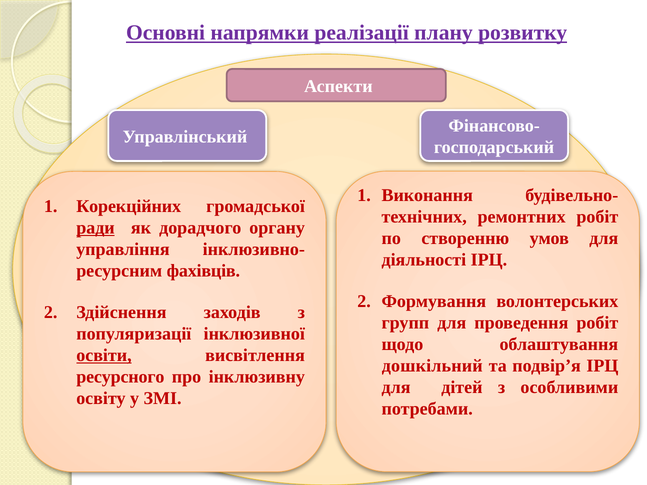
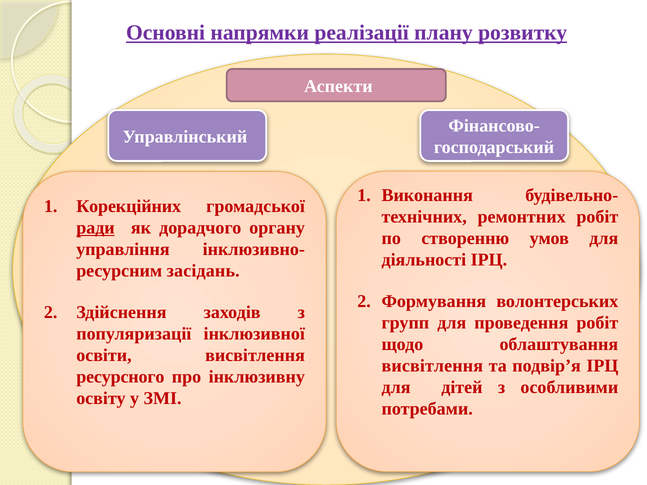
фахівців: фахівців -> засідань
освіти underline: present -> none
дошкільний at (432, 366): дошкільний -> висвітлення
